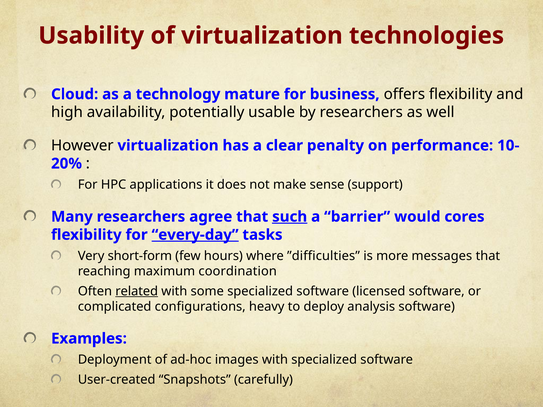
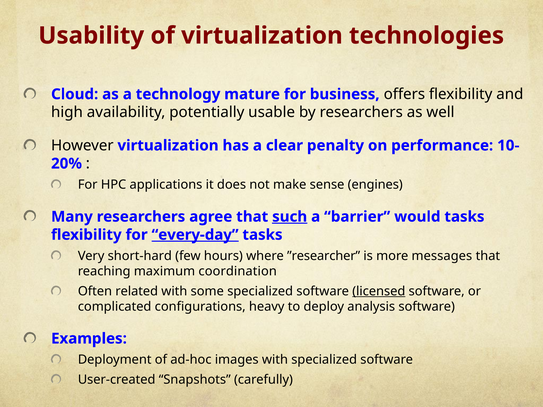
support: support -> engines
would cores: cores -> tasks
short-form: short-form -> short-hard
”difficulties: ”difficulties -> ”researcher
related underline: present -> none
licensed underline: none -> present
